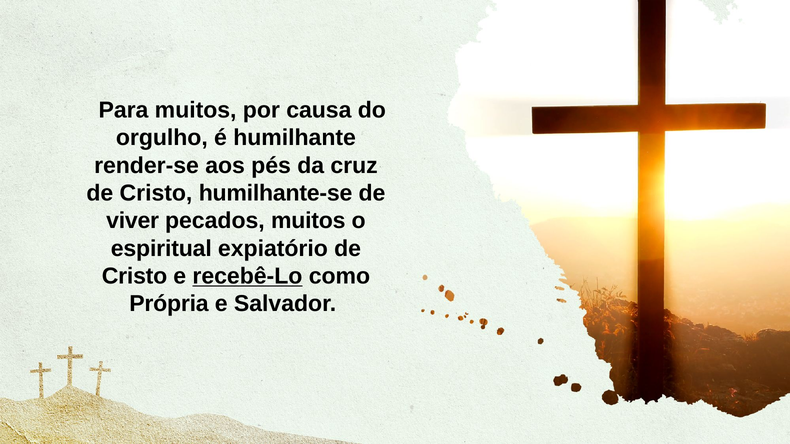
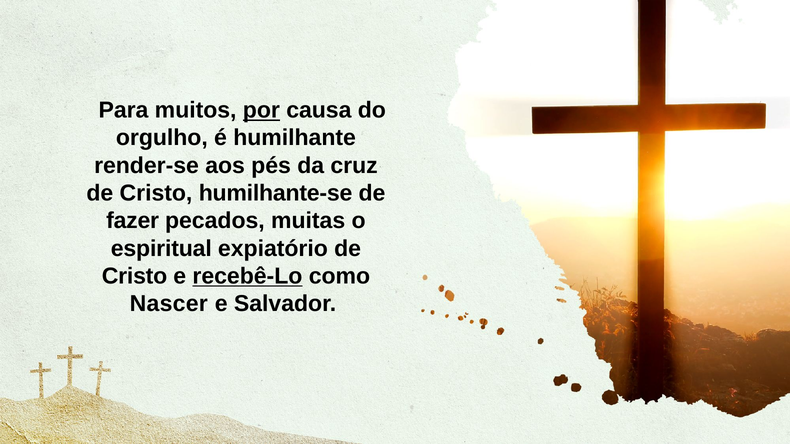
por underline: none -> present
viver: viver -> fazer
pecados muitos: muitos -> muitas
Própria: Própria -> Nascer
